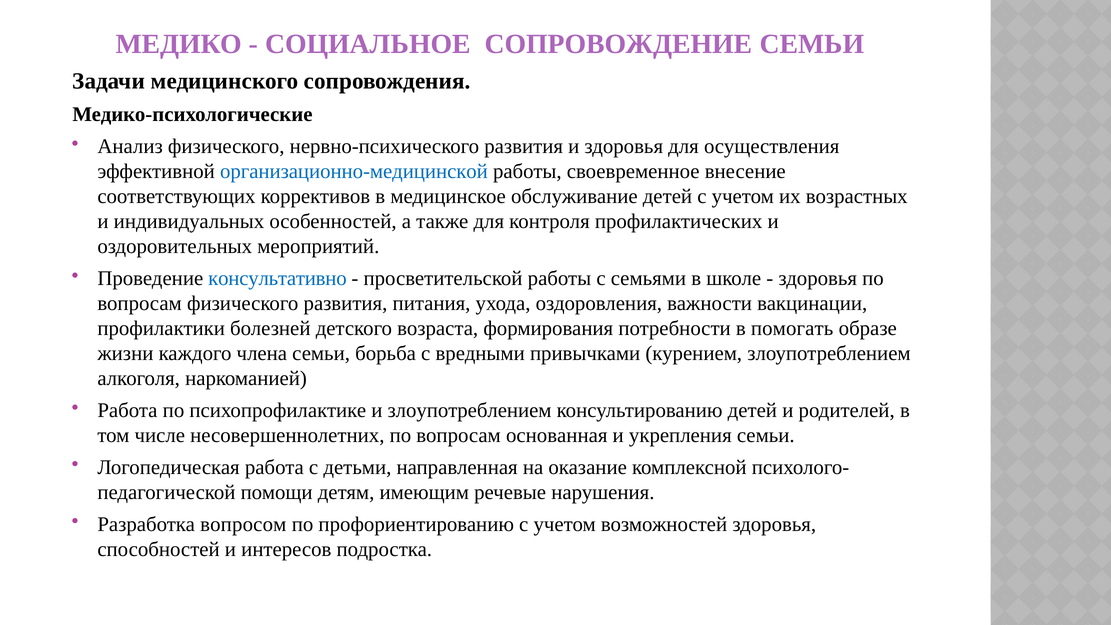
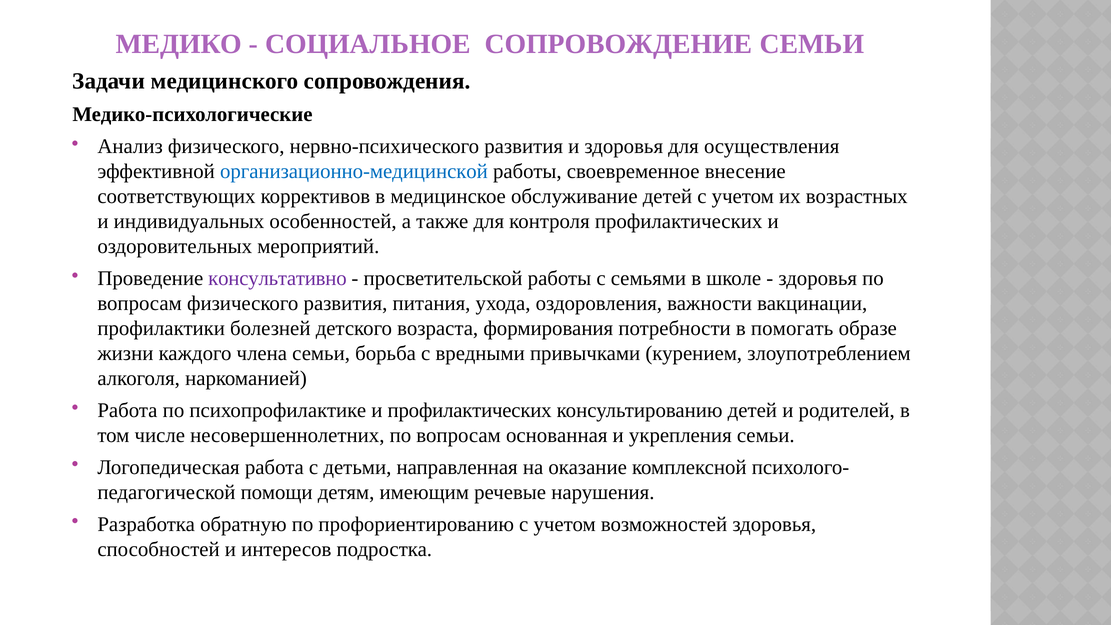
консультативно colour: blue -> purple
и злоупотреблением: злоупотреблением -> профилактических
вопросом: вопросом -> обратную
